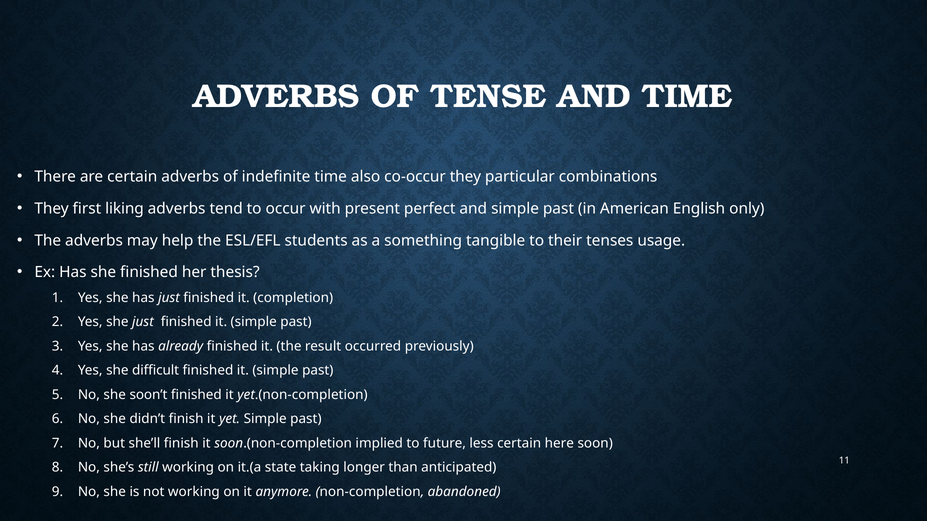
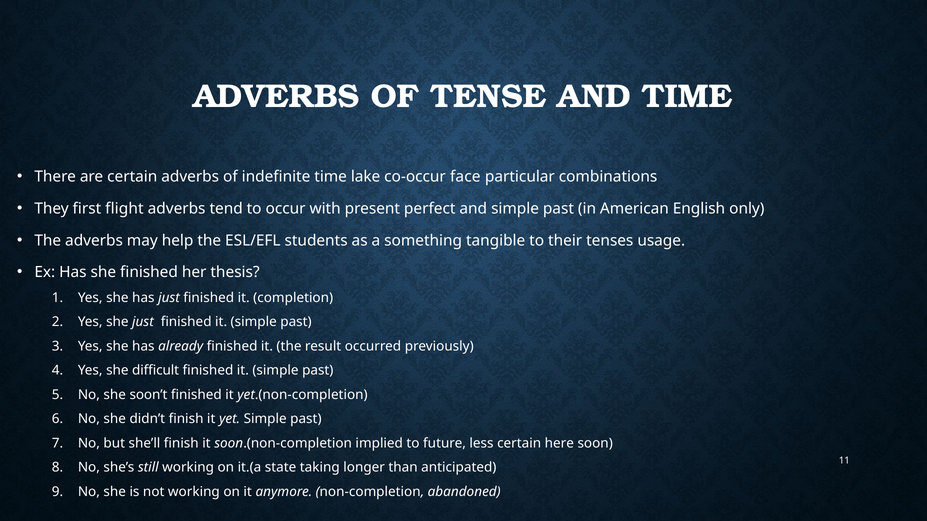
also: also -> lake
co-occur they: they -> face
liking: liking -> flight
